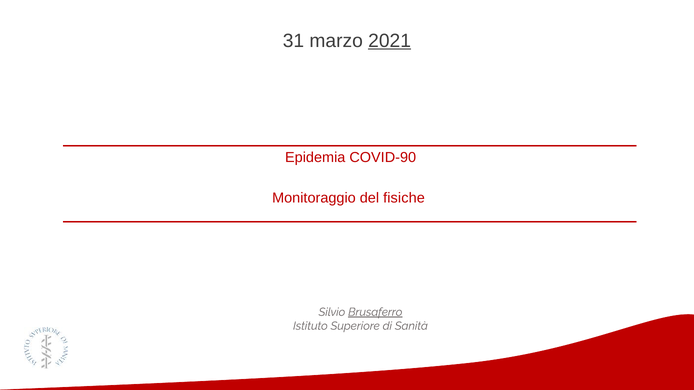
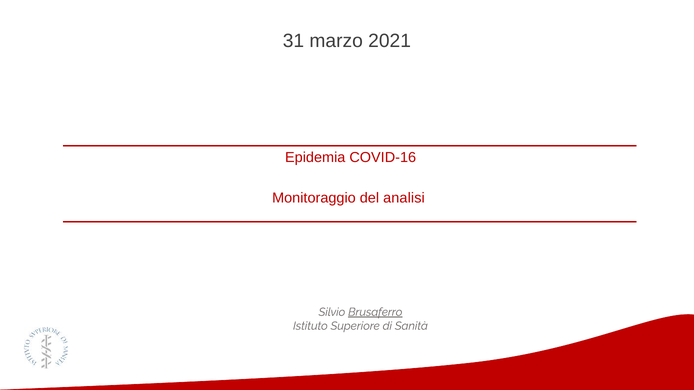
2021 underline: present -> none
COVID-90: COVID-90 -> COVID-16
fisiche: fisiche -> analisi
